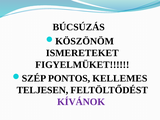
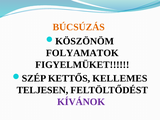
BÚCSÚZÁS colour: black -> orange
ISMERETEKET: ISMERETEKET -> FOLYAMATOK
PONTOS: PONTOS -> KETTŐS
